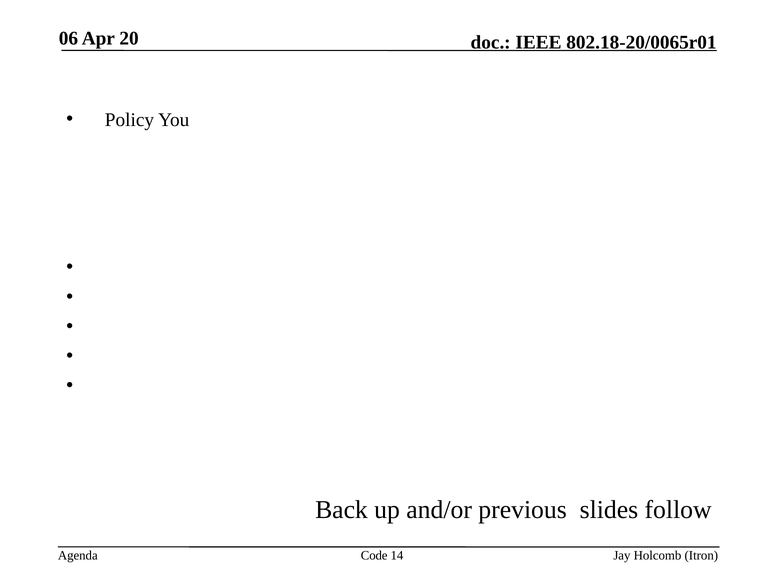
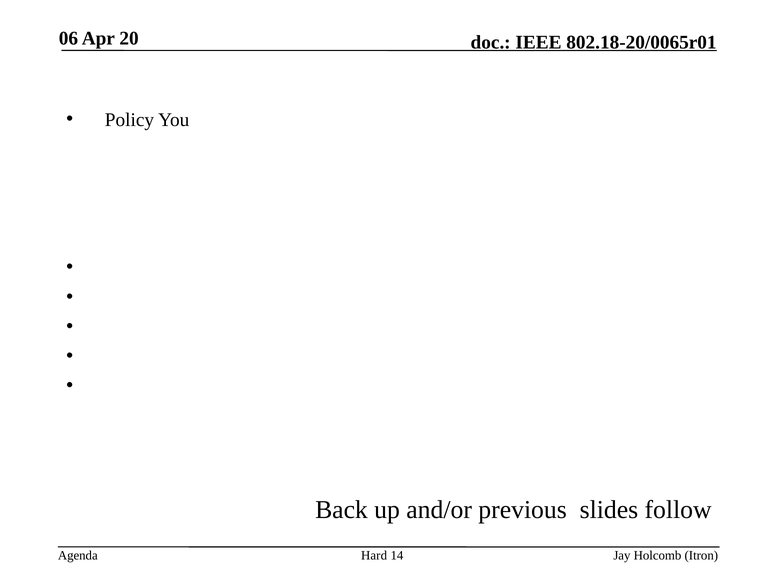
Code: Code -> Hard
